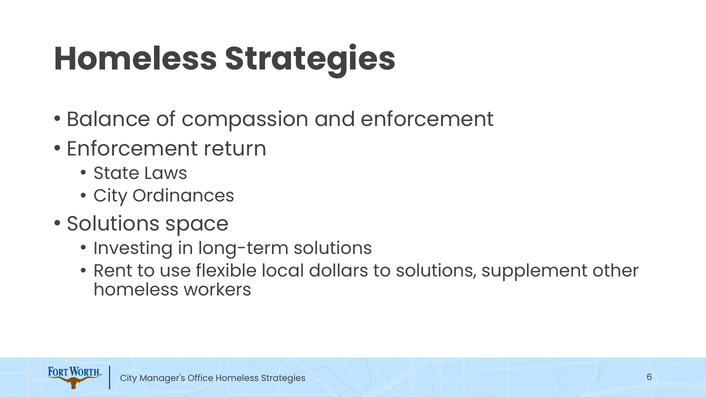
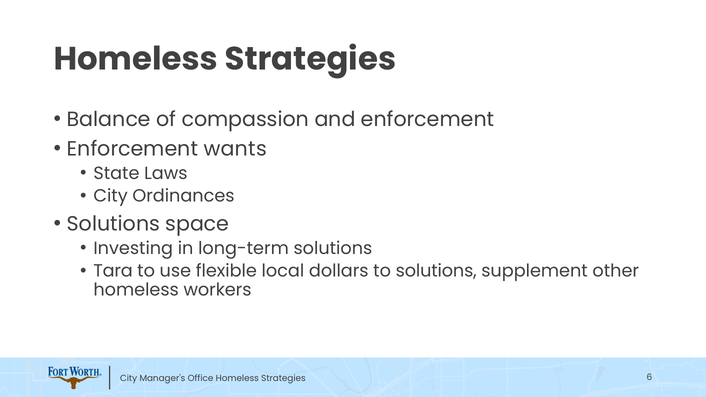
return: return -> wants
Rent: Rent -> Tara
